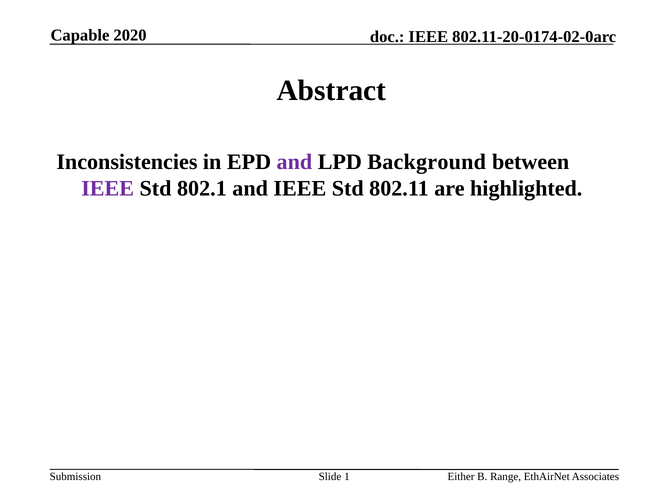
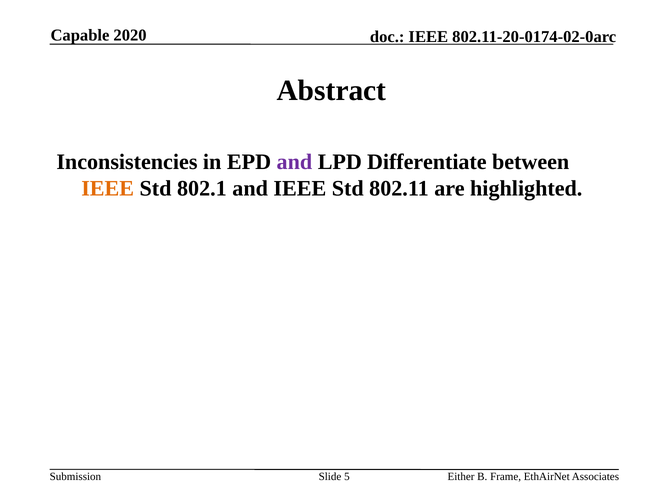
Background: Background -> Differentiate
IEEE at (108, 188) colour: purple -> orange
1: 1 -> 5
Range: Range -> Frame
